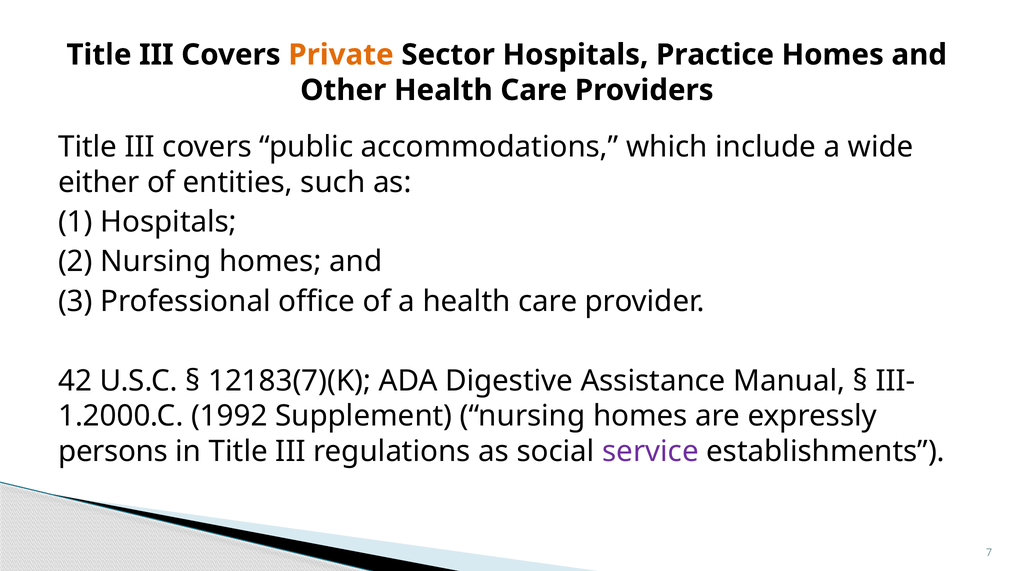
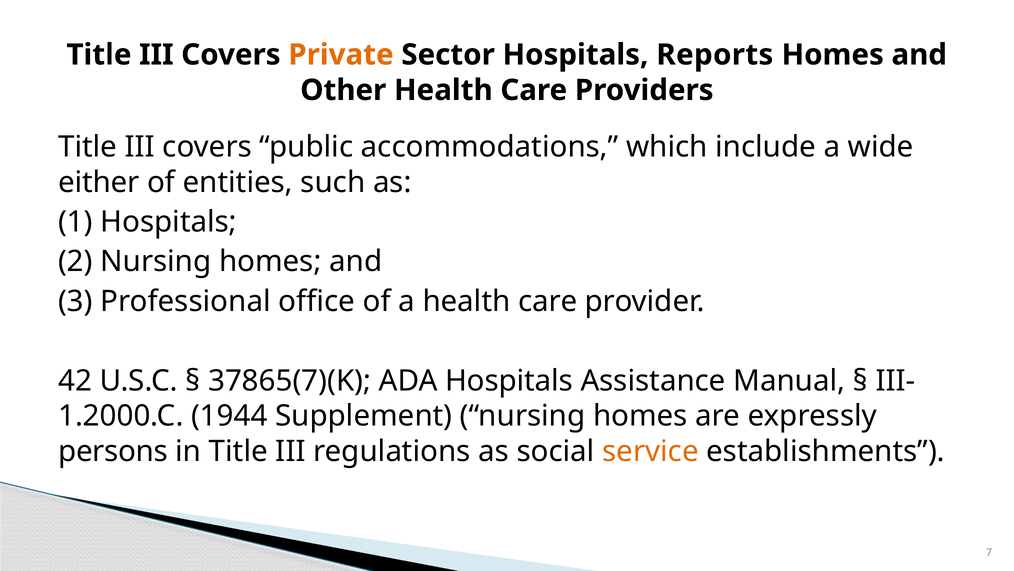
Practice: Practice -> Reports
12183(7)(K: 12183(7)(K -> 37865(7)(K
ADA Digestive: Digestive -> Hospitals
1992: 1992 -> 1944
service colour: purple -> orange
